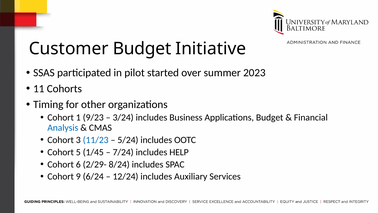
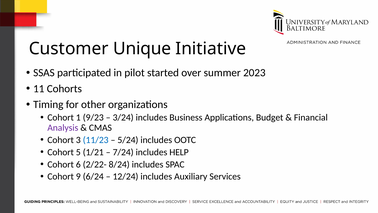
Customer Budget: Budget -> Unique
Analysis colour: blue -> purple
1/45: 1/45 -> 1/21
2/29-: 2/29- -> 2/22-
